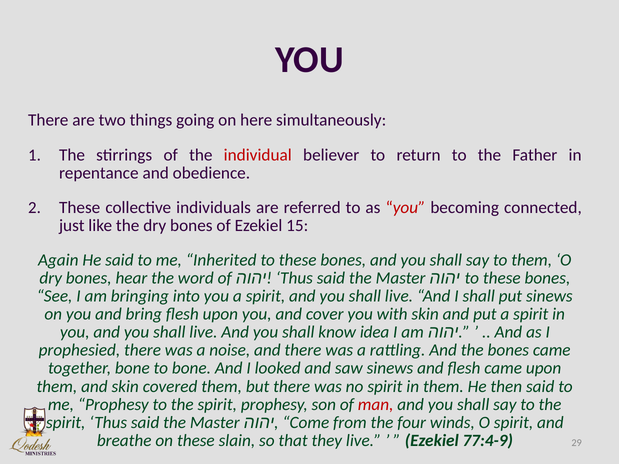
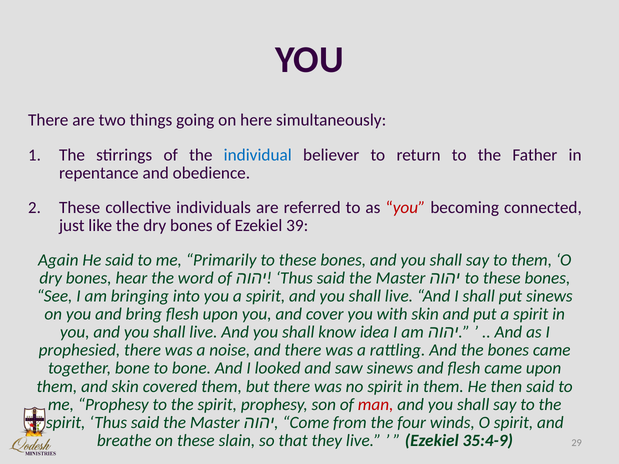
individual colour: red -> blue
15: 15 -> 39
Inherited: Inherited -> Primarily
77:4-9: 77:4-9 -> 35:4-9
